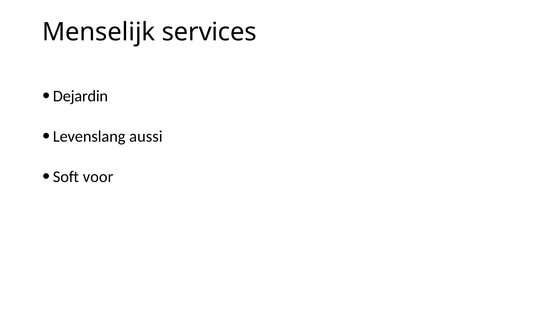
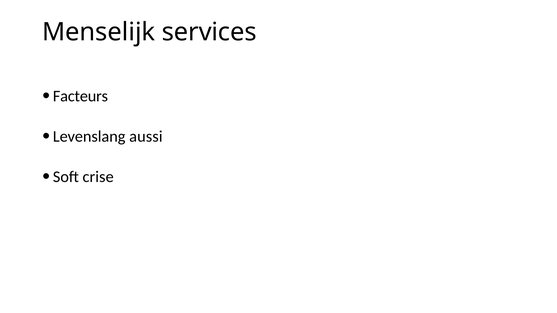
Dejardin: Dejardin -> Facteurs
voor: voor -> crise
